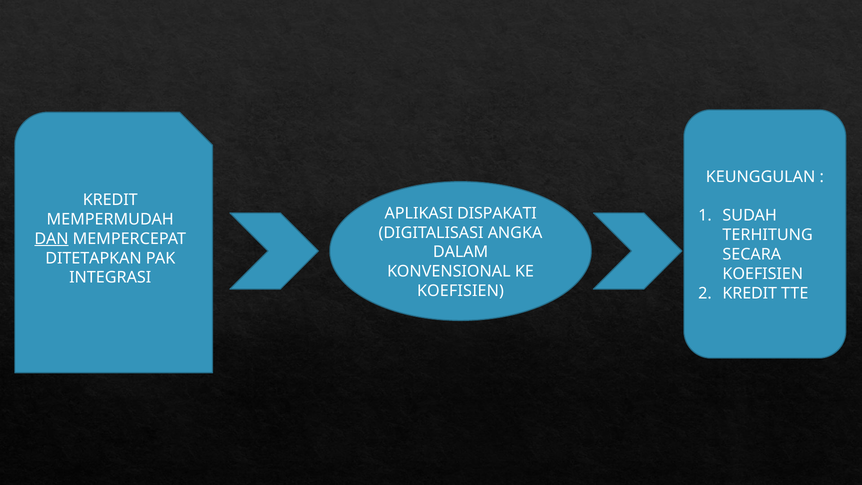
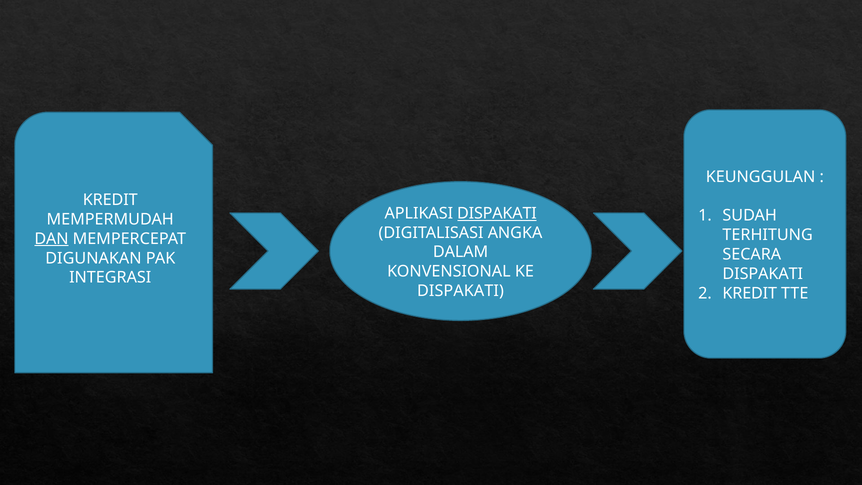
DISPAKATI at (497, 213) underline: none -> present
DITETAPKAN: DITETAPKAN -> DIGUNAKAN
KOEFISIEN at (763, 274): KOEFISIEN -> DISPAKATI
KOEFISIEN at (460, 291): KOEFISIEN -> DISPAKATI
